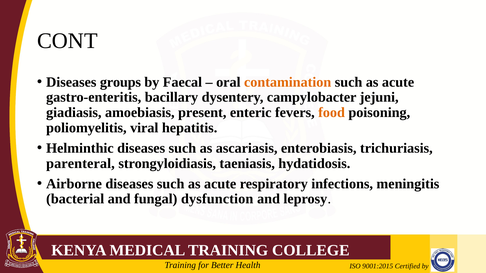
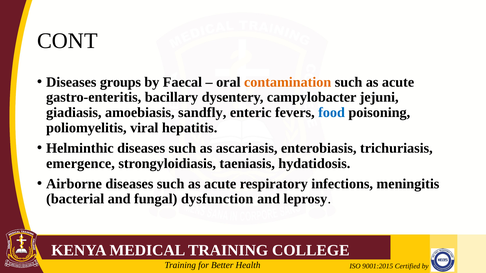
present: present -> sandfly
food colour: orange -> blue
parenteral: parenteral -> emergence
